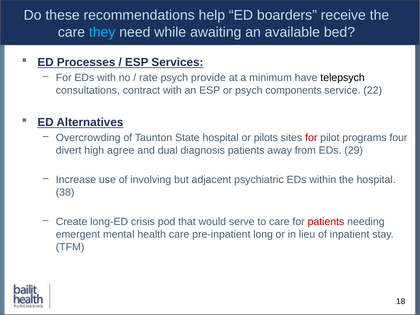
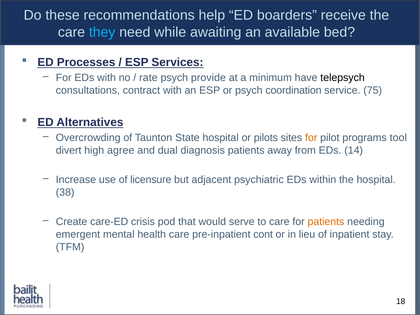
components: components -> coordination
22: 22 -> 75
for at (311, 138) colour: red -> orange
four: four -> tool
29: 29 -> 14
involving: involving -> licensure
long-ED: long-ED -> care-ED
patients at (326, 222) colour: red -> orange
long: long -> cont
